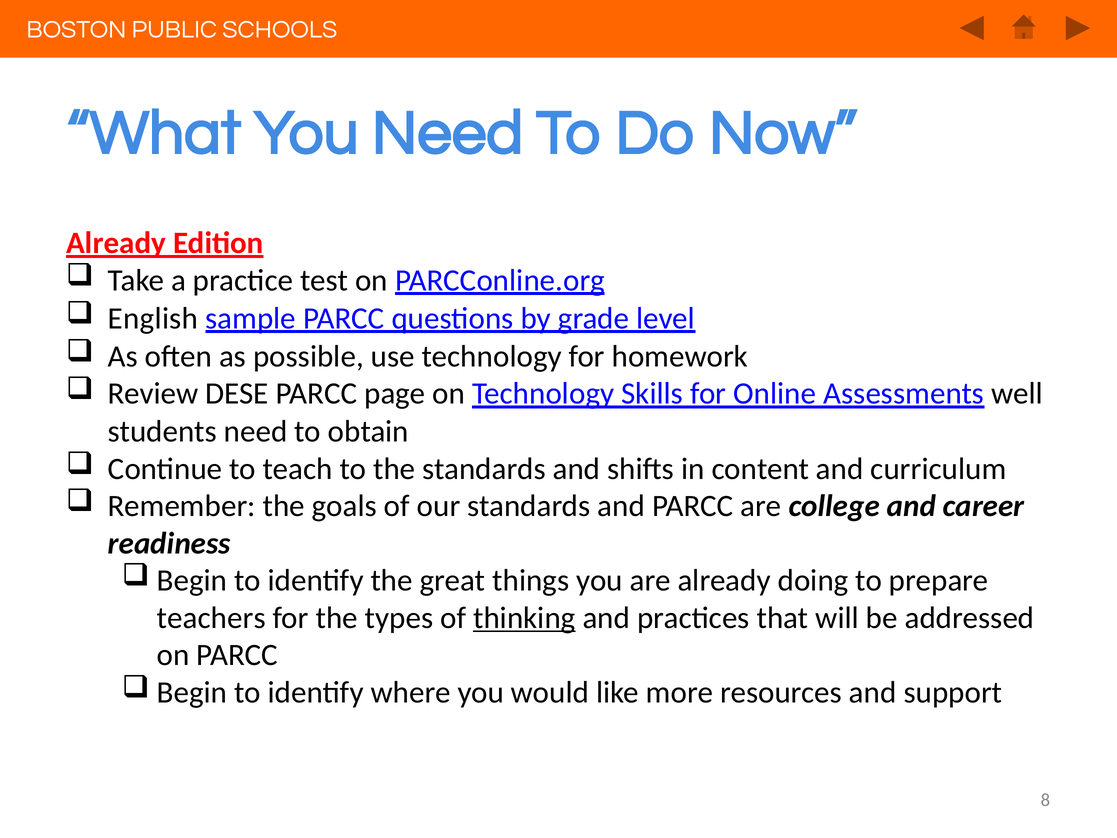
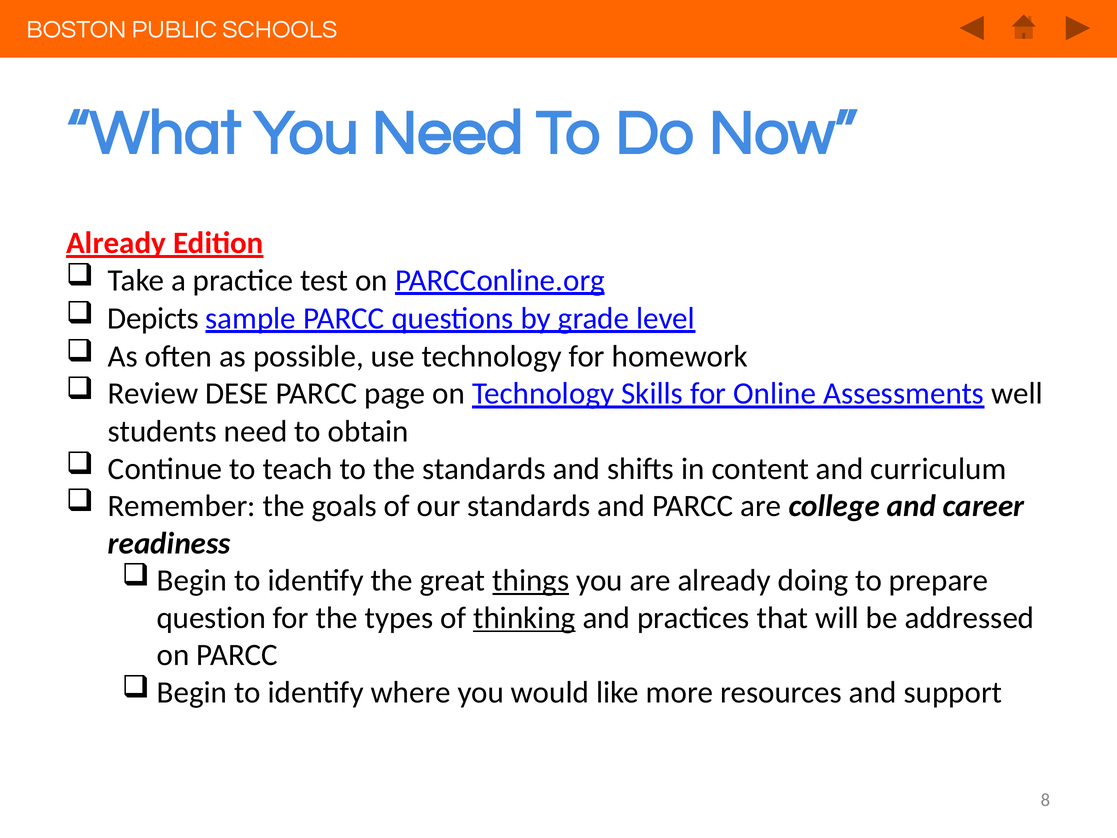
English: English -> Depicts
things underline: none -> present
teachers: teachers -> question
